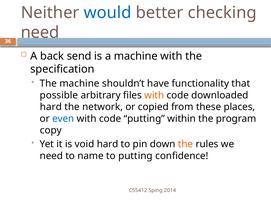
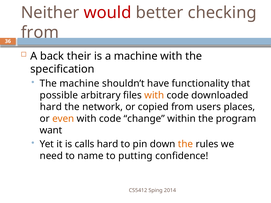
would colour: blue -> red
need at (40, 33): need -> from
send: send -> their
these: these -> users
even colour: blue -> orange
code putting: putting -> change
copy: copy -> want
void: void -> calls
